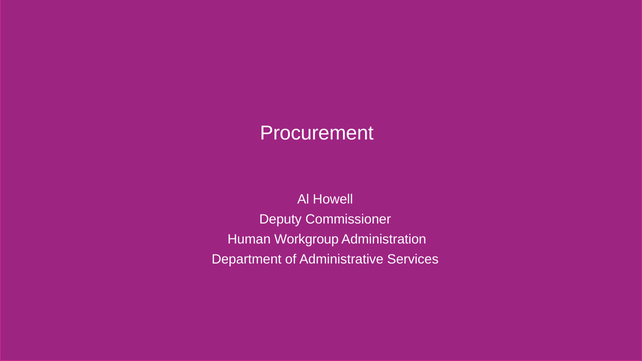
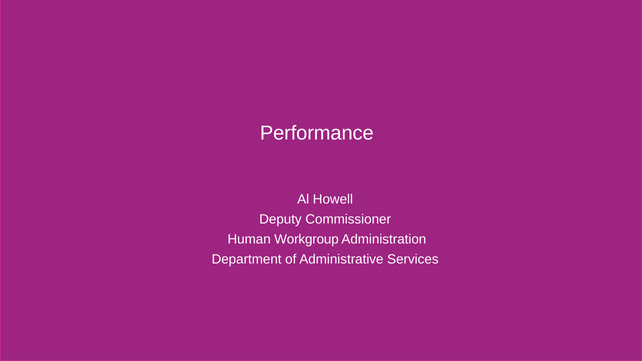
Procurement: Procurement -> Performance
